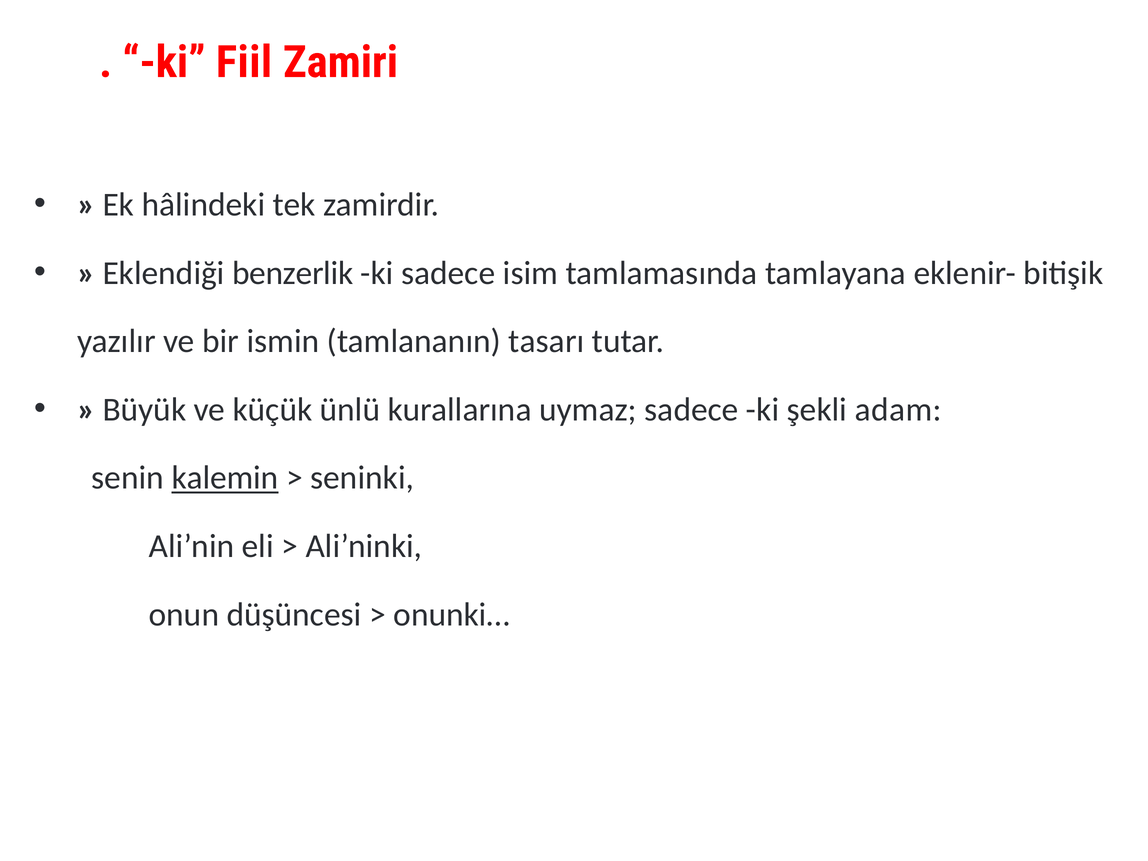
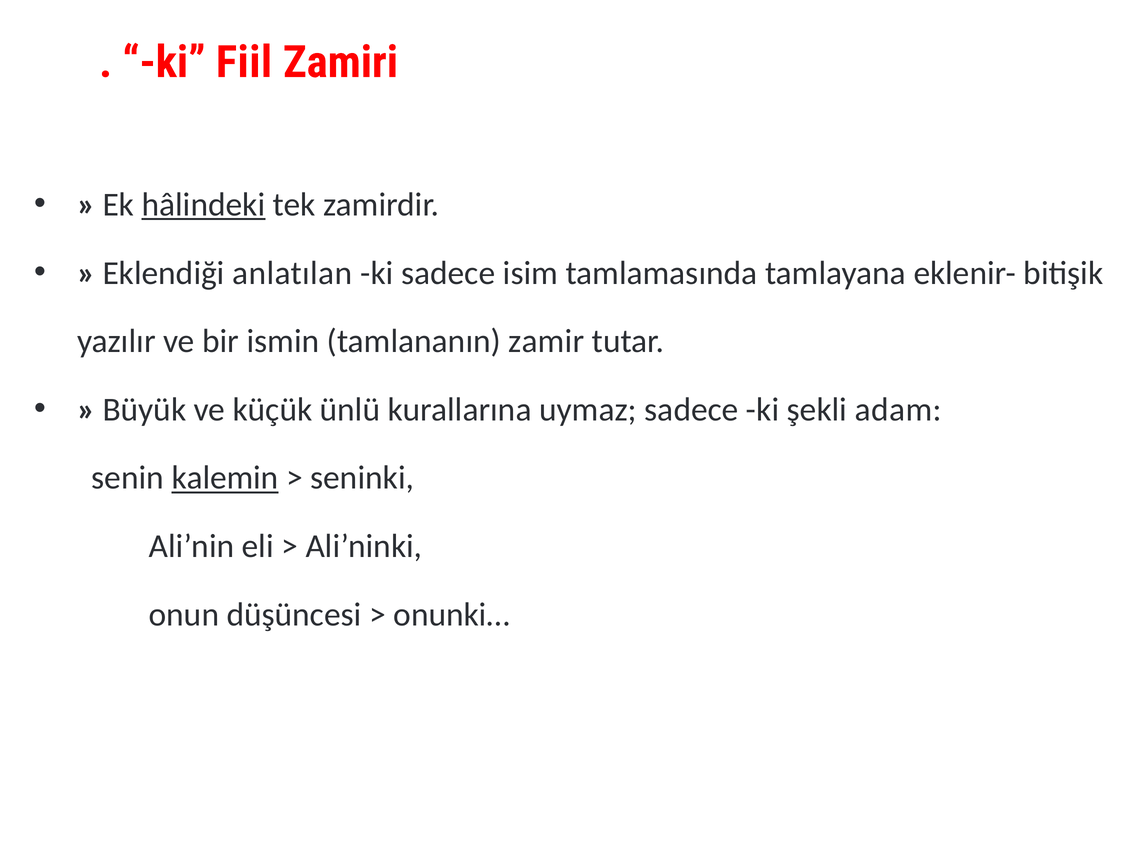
hâlindeki underline: none -> present
benzerlik: benzerlik -> anlatılan
tasarı: tasarı -> zamir
